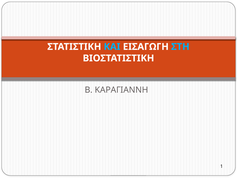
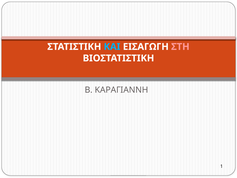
ΣΤΗ colour: light blue -> pink
